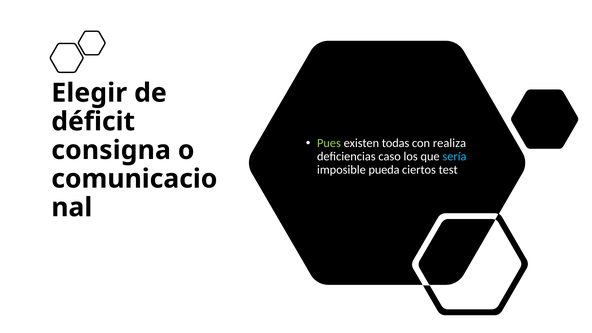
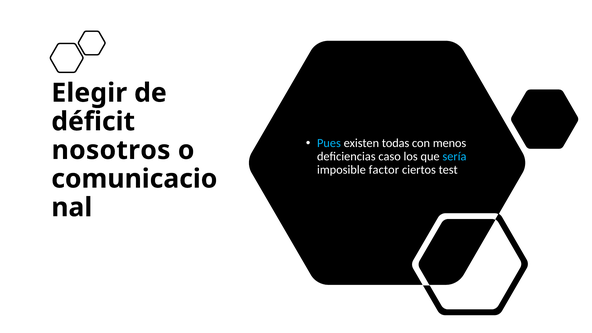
Pues colour: light green -> light blue
realiza: realiza -> menos
consigna: consigna -> nosotros
pueda: pueda -> factor
